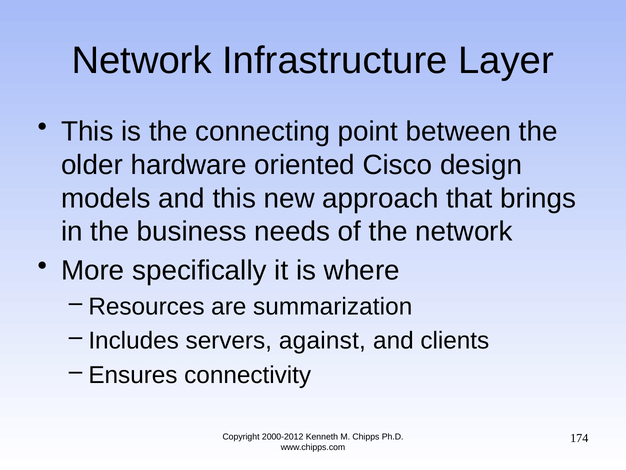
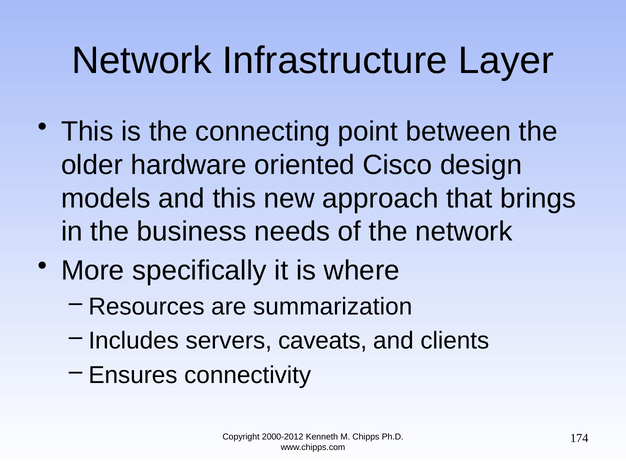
against: against -> caveats
